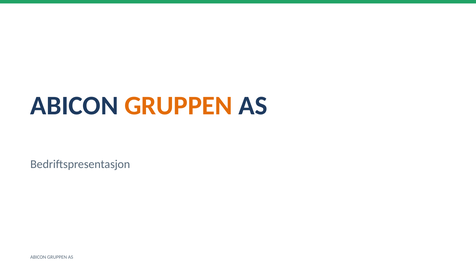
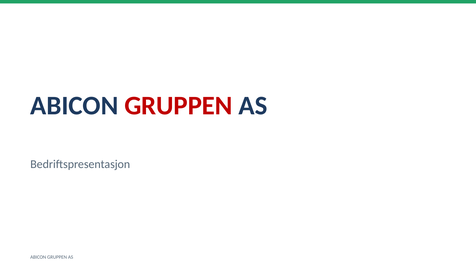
GRUPPEN at (178, 106) colour: orange -> red
